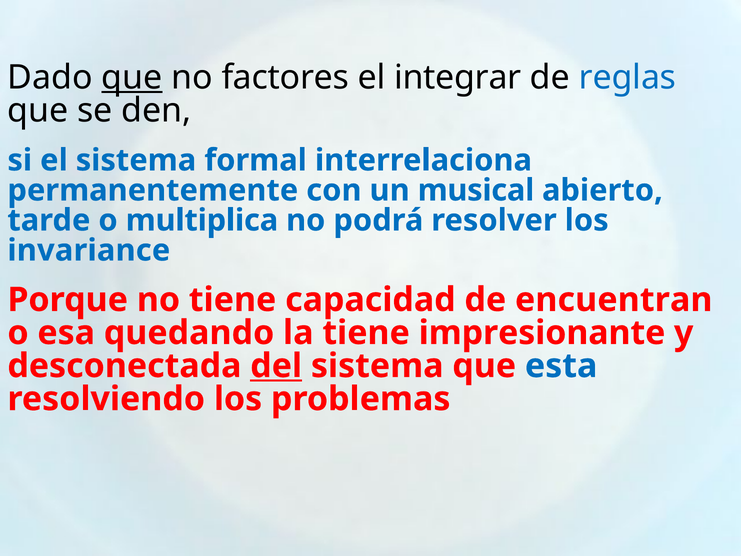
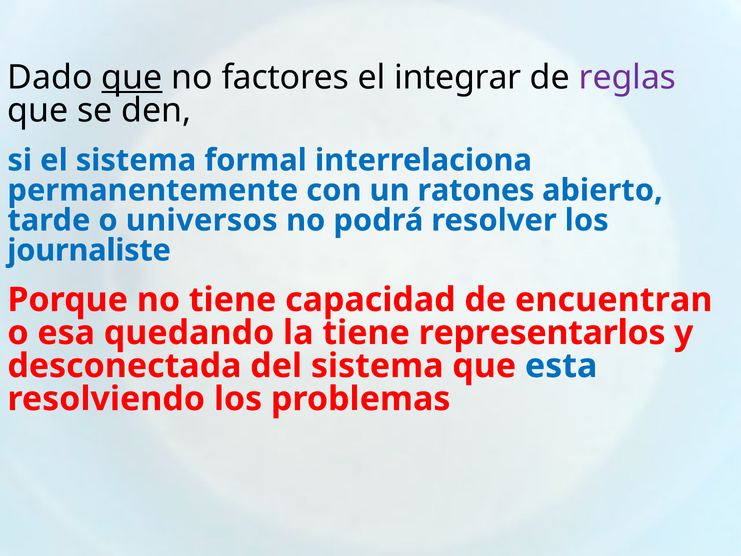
reglas colour: blue -> purple
musical: musical -> ratones
multiplica: multiplica -> universos
invariance: invariance -> journaliste
impresionante: impresionante -> representarlos
del underline: present -> none
